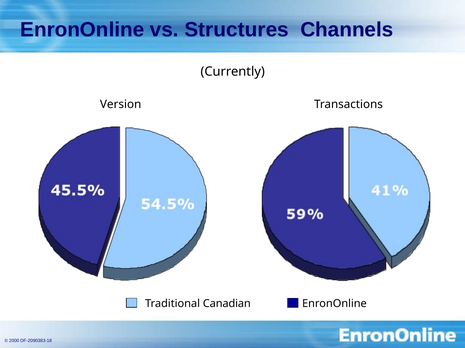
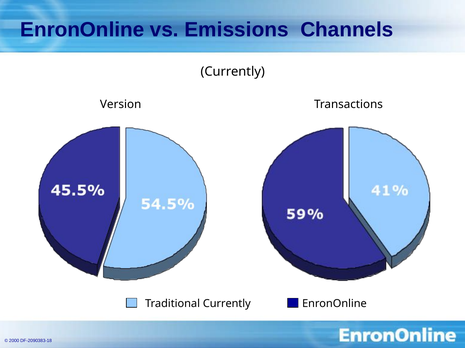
Structures: Structures -> Emissions
Traditional Canadian: Canadian -> Currently
